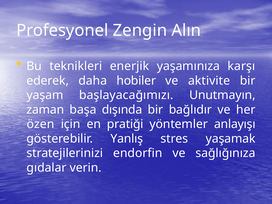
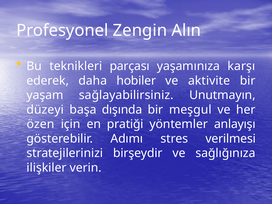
enerjik: enerjik -> parçası
başlayacağımızı: başlayacağımızı -> sağlayabilirsiniz
zaman: zaman -> düzeyi
bağlıdır: bağlıdır -> meşgul
Yanlış: Yanlış -> Adımı
yaşamak: yaşamak -> verilmesi
endorfin: endorfin -> birşeydir
gıdalar: gıdalar -> ilişkiler
